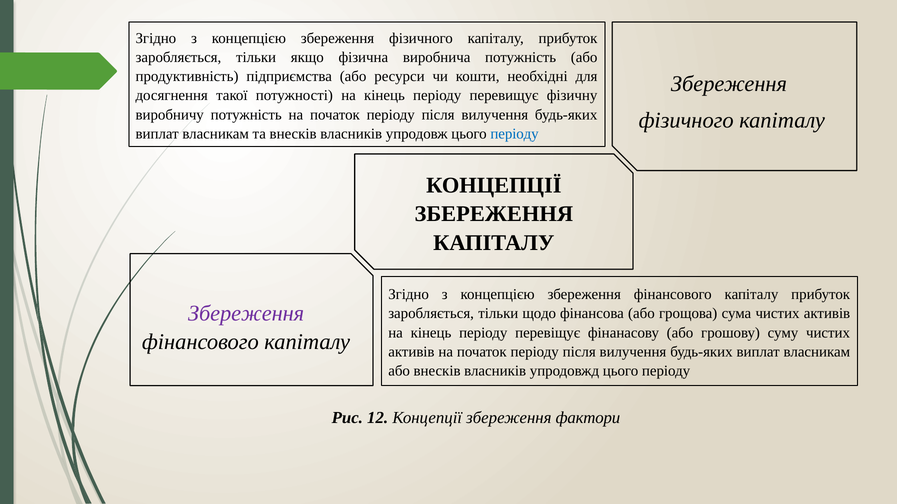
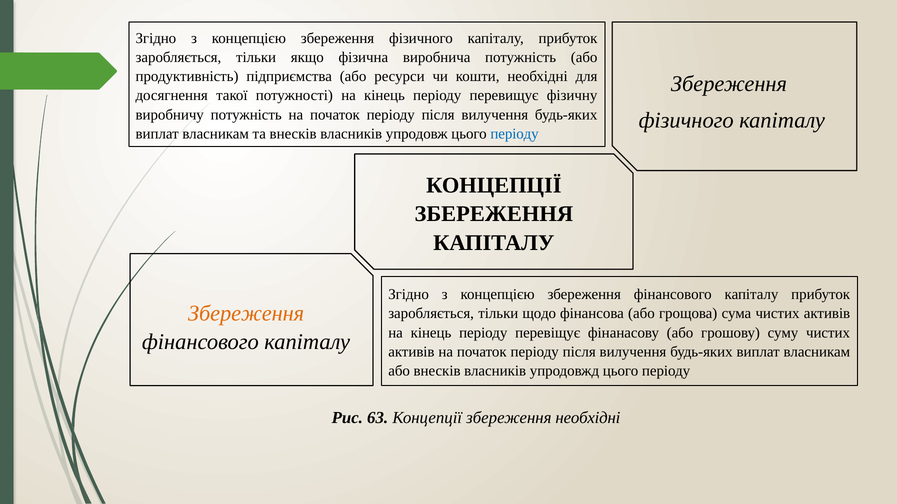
Збереження at (246, 314) colour: purple -> orange
12: 12 -> 63
збереження фактори: фактори -> необхідні
